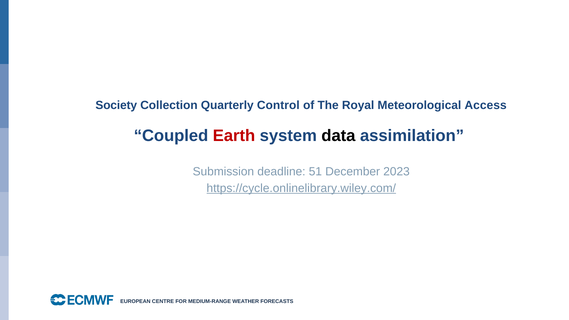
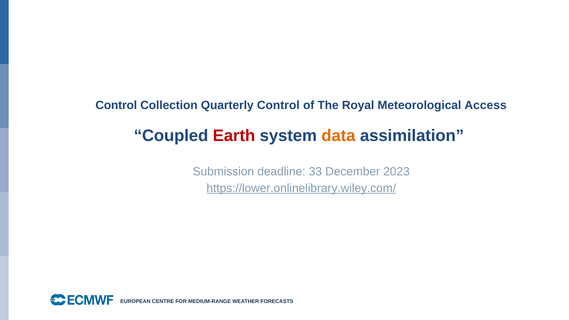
Society at (116, 105): Society -> Control
data colour: black -> orange
51: 51 -> 33
https://cycle.onlinelibrary.wiley.com/: https://cycle.onlinelibrary.wiley.com/ -> https://lower.onlinelibrary.wiley.com/
